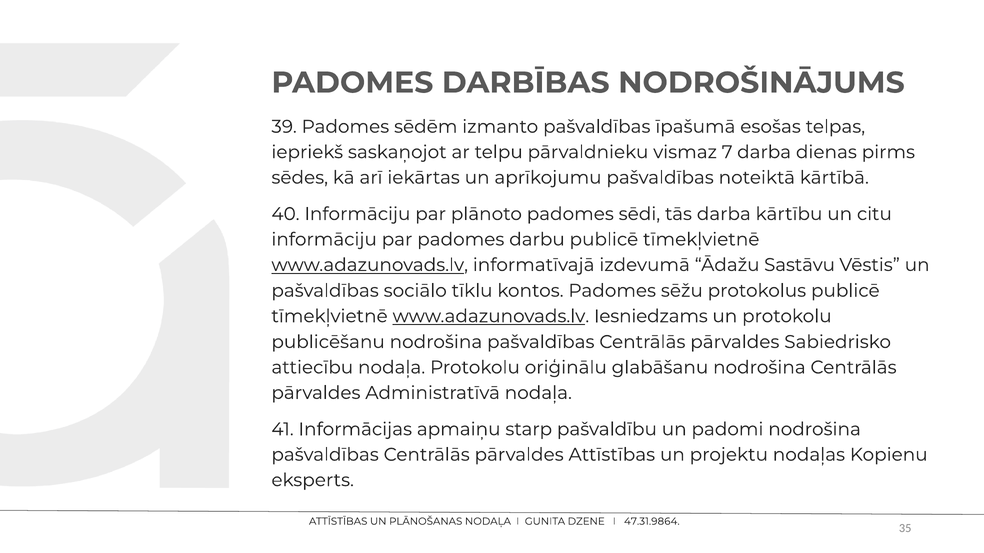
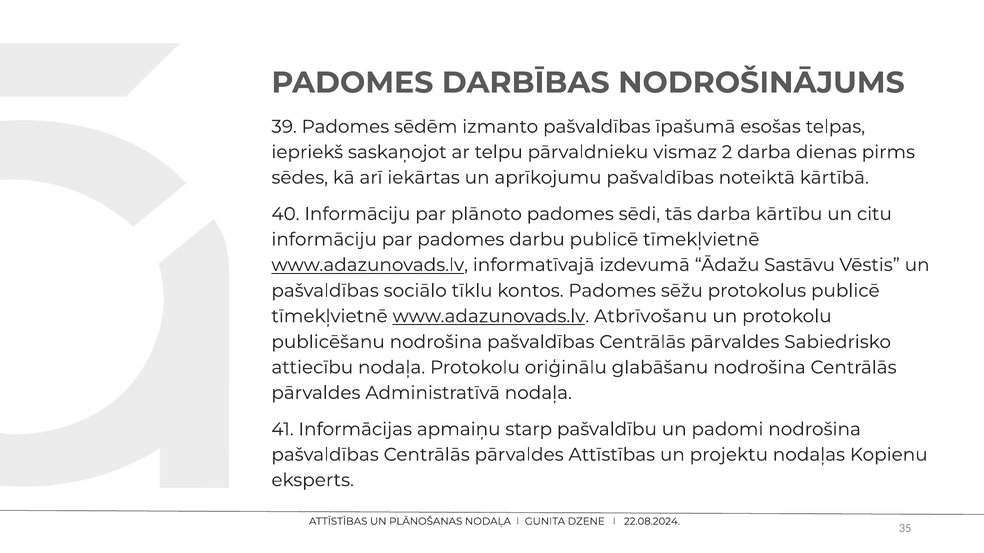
7: 7 -> 2
Iesniedzams: Iesniedzams -> Atbrīvošanu
47.31.9864: 47.31.9864 -> 22.08.2024
